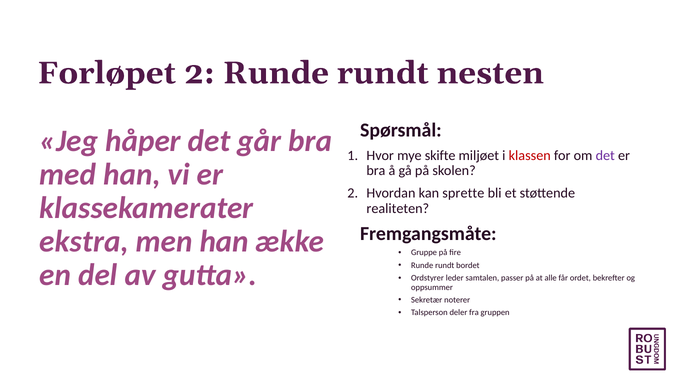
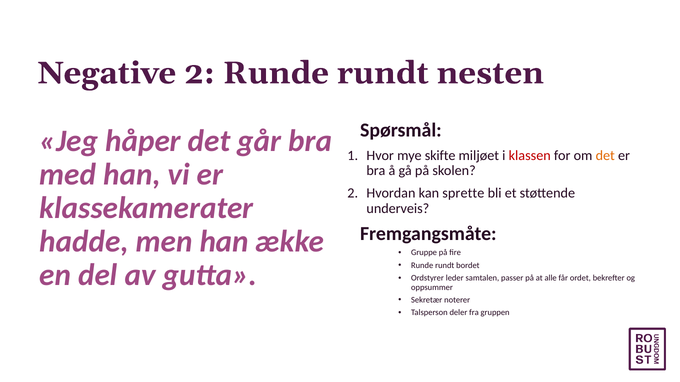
Forløpet: Forløpet -> Negative
det at (605, 156) colour: purple -> orange
realiteten: realiteten -> underveis
ekstra: ekstra -> hadde
